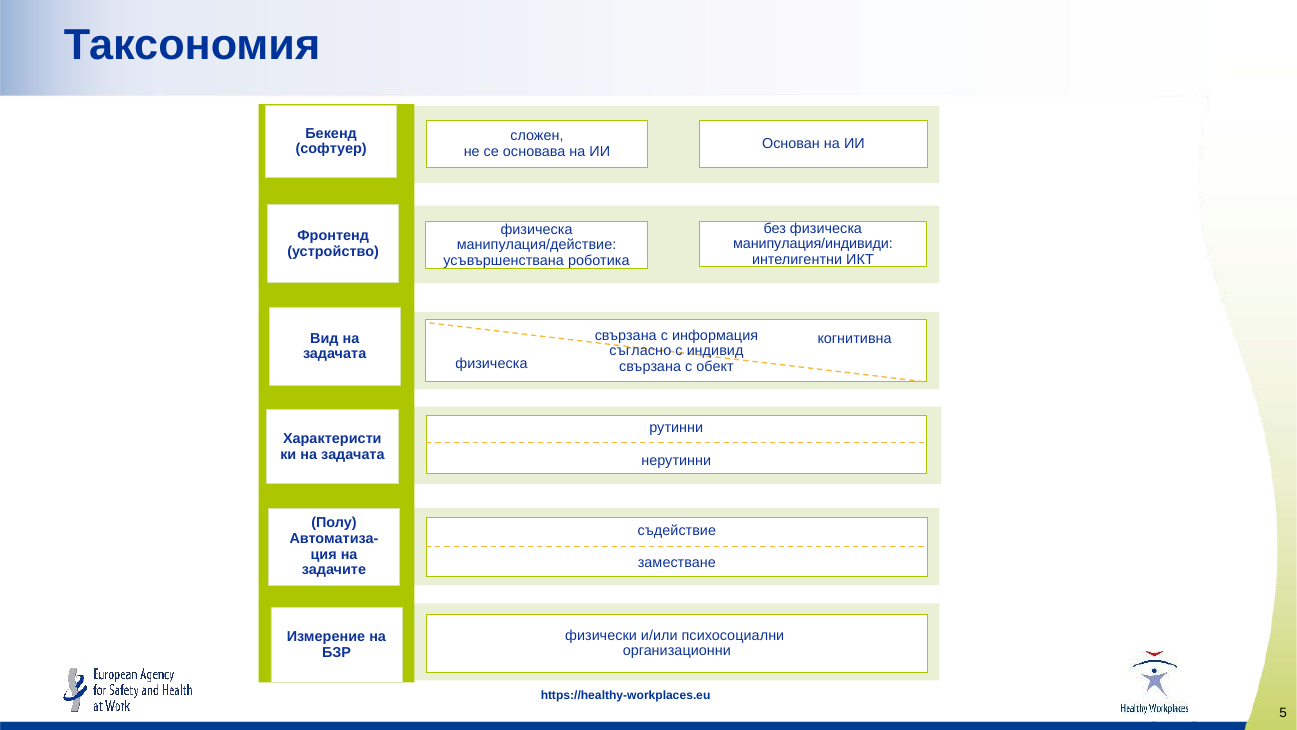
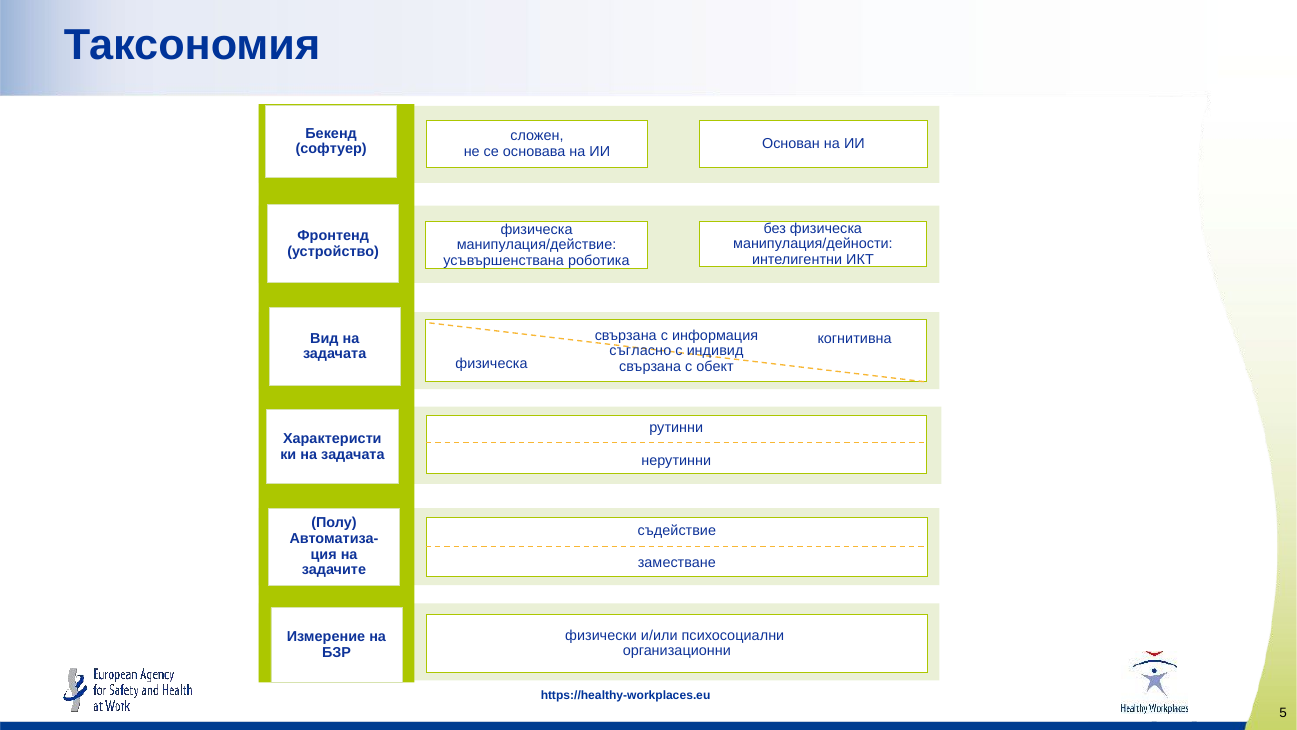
манипулация/индивиди: манипулация/индивиди -> манипулация/дейности
